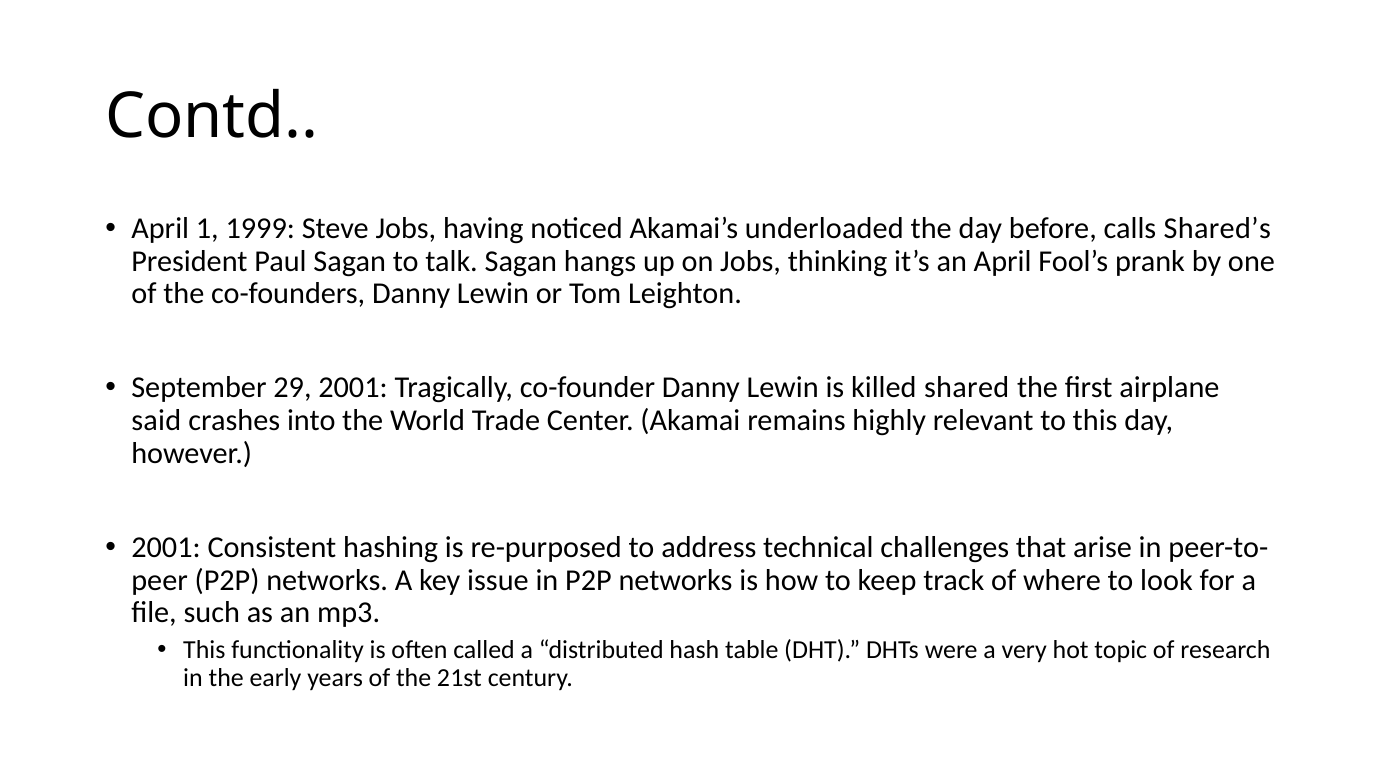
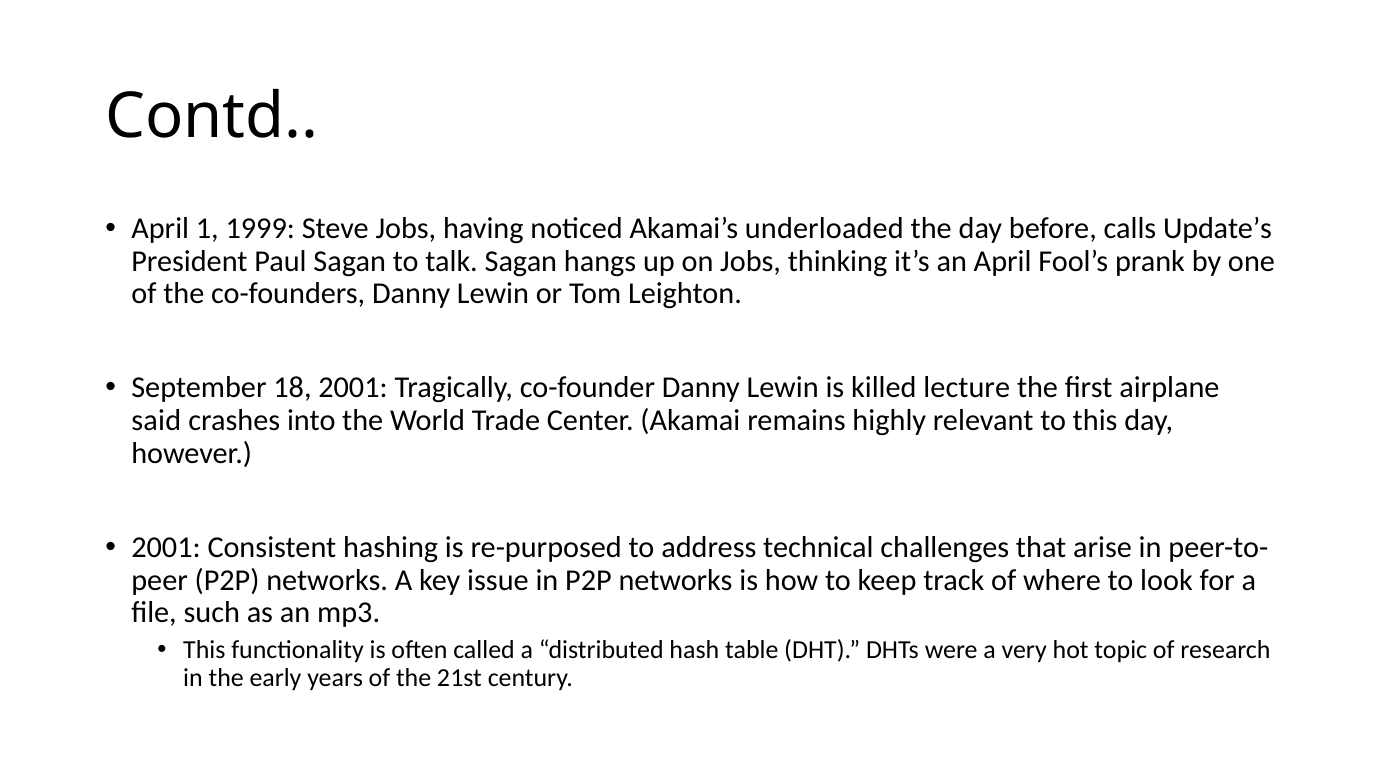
Shared’s: Shared’s -> Update’s
29: 29 -> 18
shared: shared -> lecture
